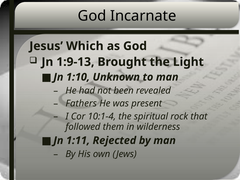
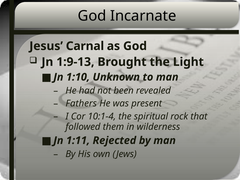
Which: Which -> Carnal
